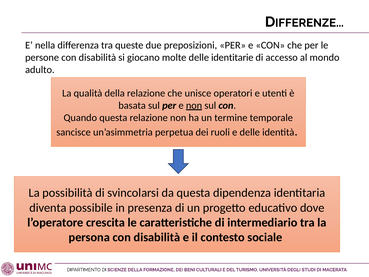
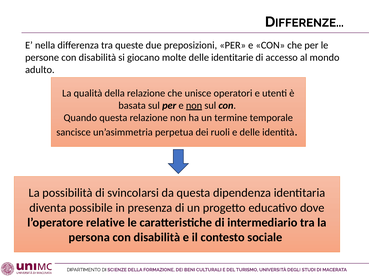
crescita: crescita -> relative
